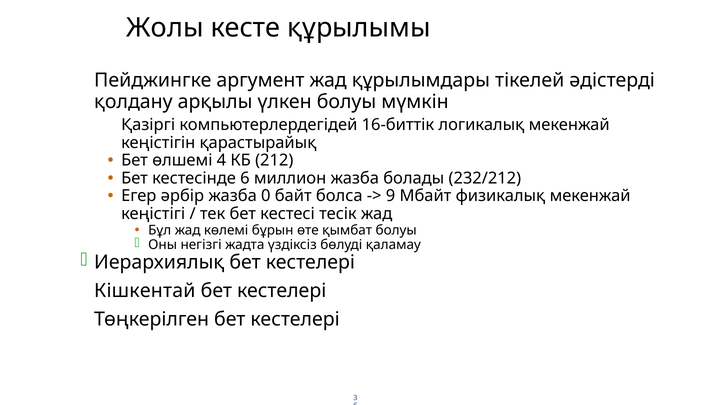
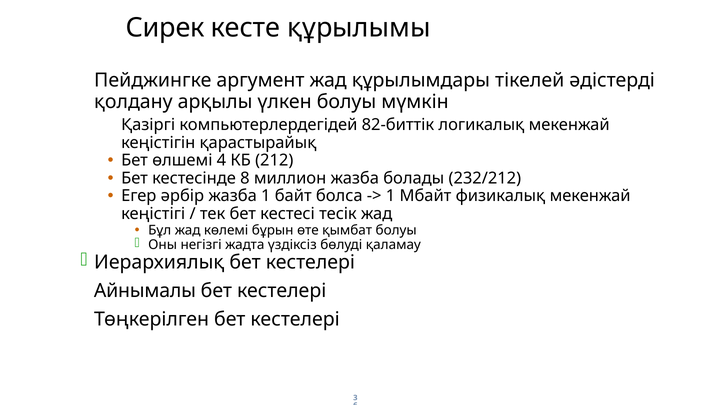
Жолы: Жолы -> Сирек
16-биттік: 16-биттік -> 82-биттік
кестесінде 6: 6 -> 8
жазба 0: 0 -> 1
9 at (391, 196): 9 -> 1
Кішкентай: Кішкентай -> Айнымалы
